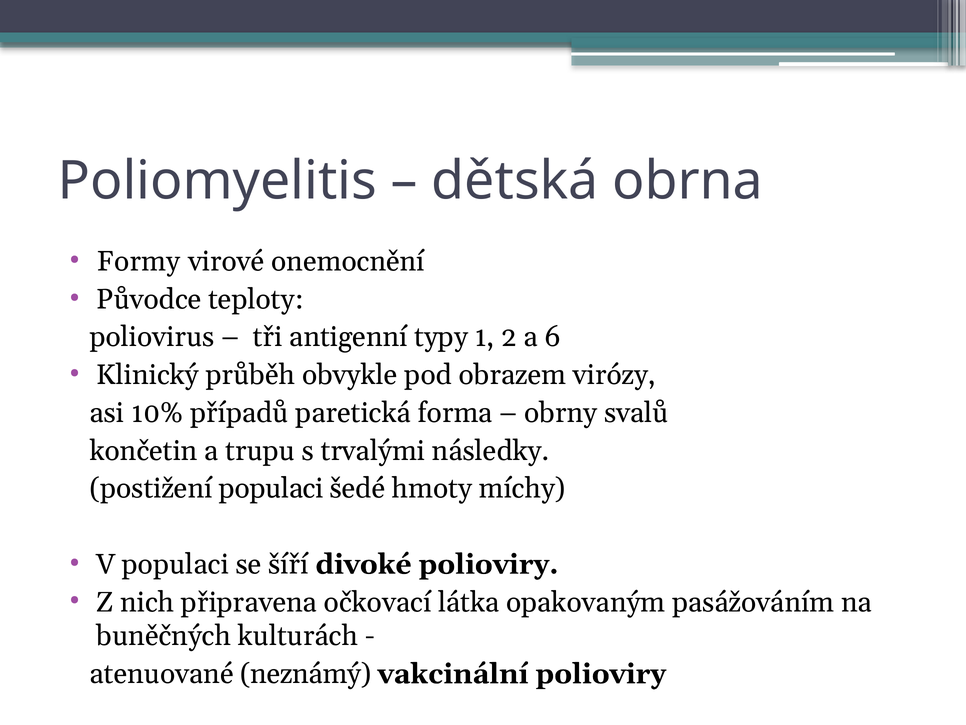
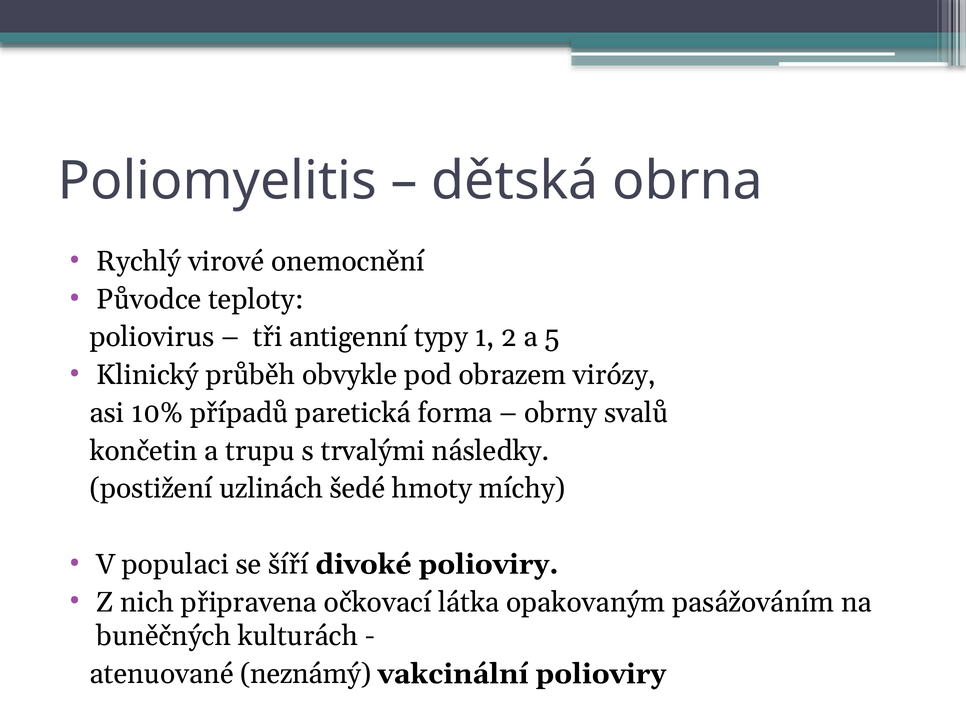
Formy: Formy -> Rychlý
6: 6 -> 5
postižení populaci: populaci -> uzlinách
